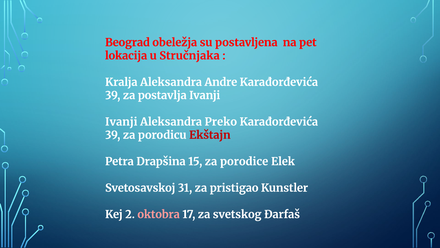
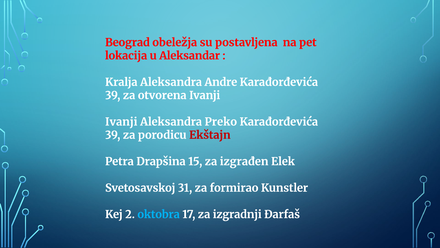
Stručnjaka: Stručnjaka -> Aleksandar
postavlja: postavlja -> otvorena
porodice: porodice -> izgrađen
pristigao: pristigao -> formirao
oktobra colour: pink -> light blue
svetskog: svetskog -> izgradnji
